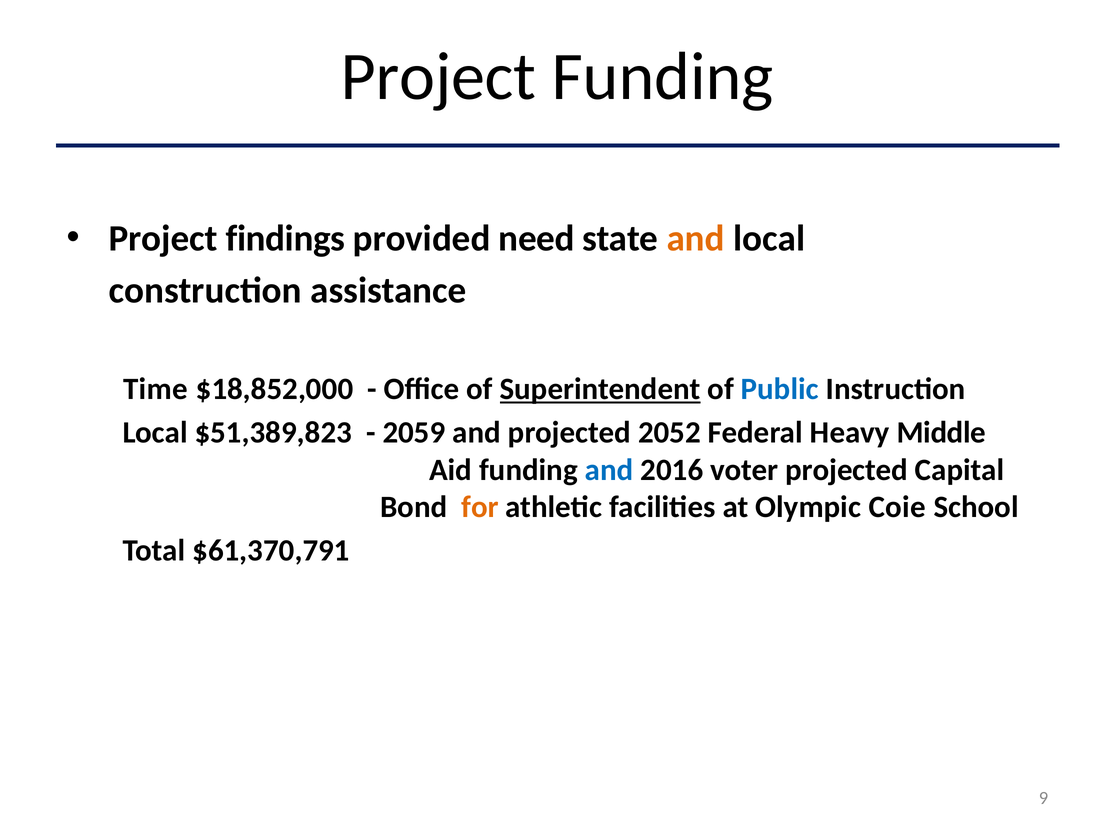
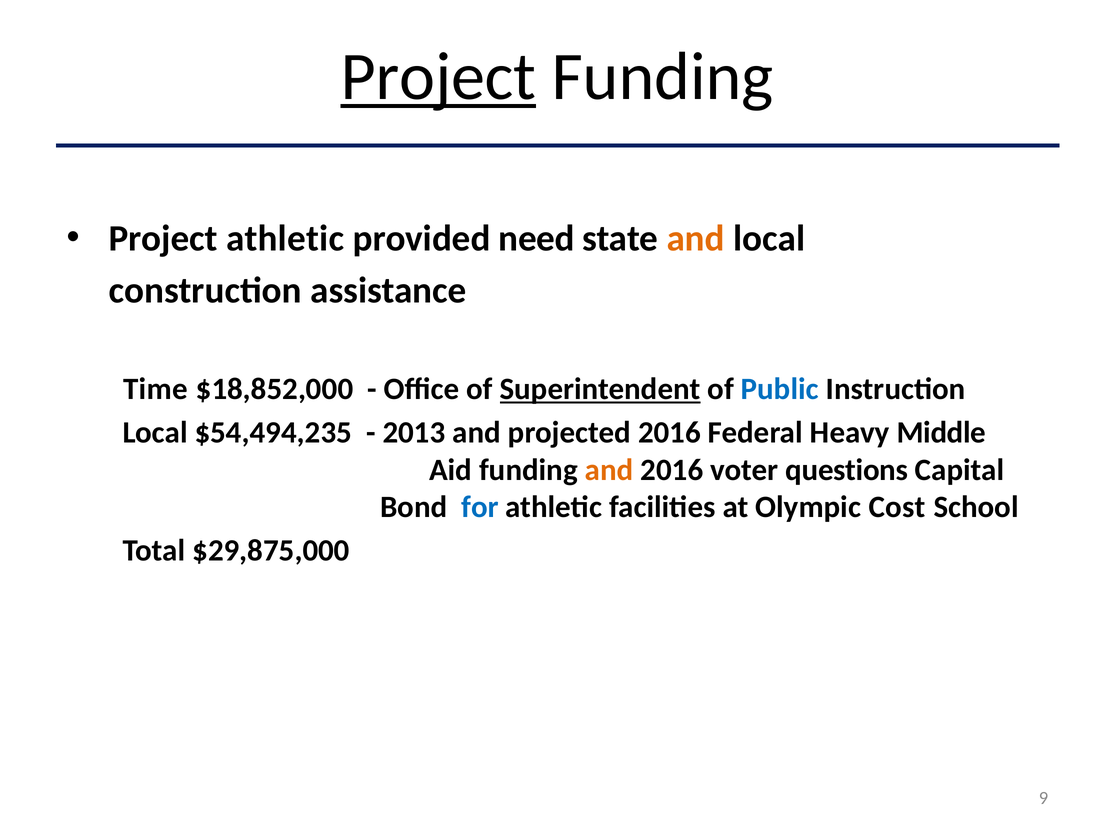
Project at (438, 77) underline: none -> present
Project findings: findings -> athletic
$51,389,823: $51,389,823 -> $54,494,235
2059: 2059 -> 2013
projected 2052: 2052 -> 2016
and at (609, 470) colour: blue -> orange
voter projected: projected -> questions
for colour: orange -> blue
Coie: Coie -> Cost
$61,370,791: $61,370,791 -> $29,875,000
